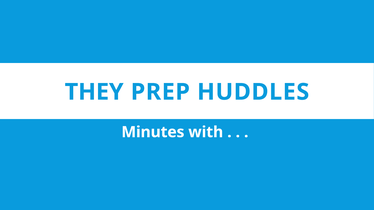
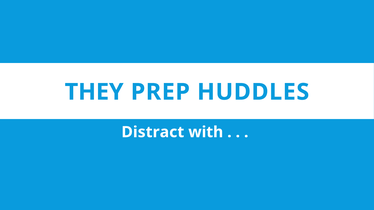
Minutes: Minutes -> Distract
